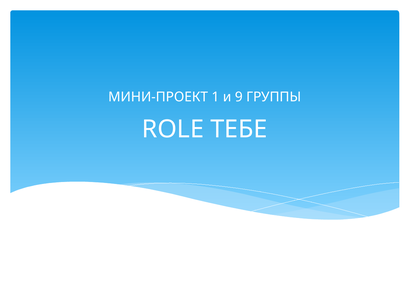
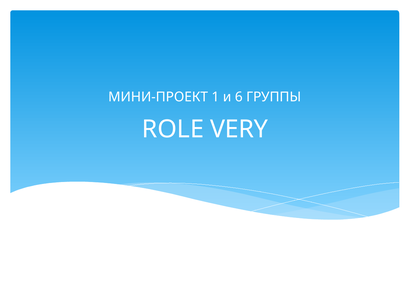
9: 9 -> 6
ТЕБЕ: ТЕБЕ -> VERY
